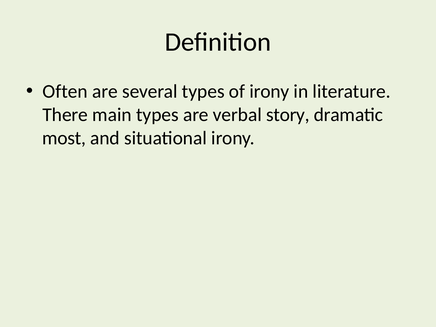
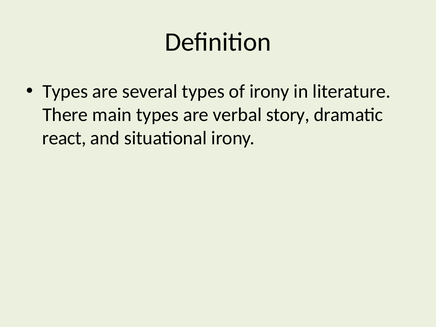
Often at (65, 91): Often -> Types
most: most -> react
